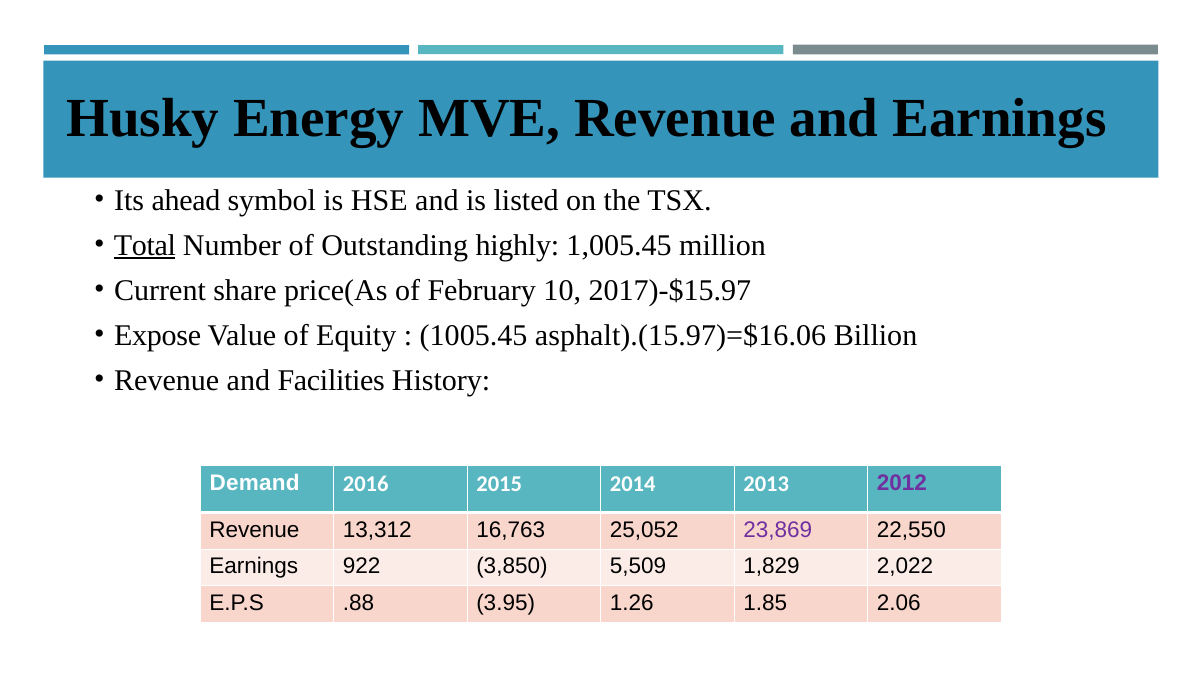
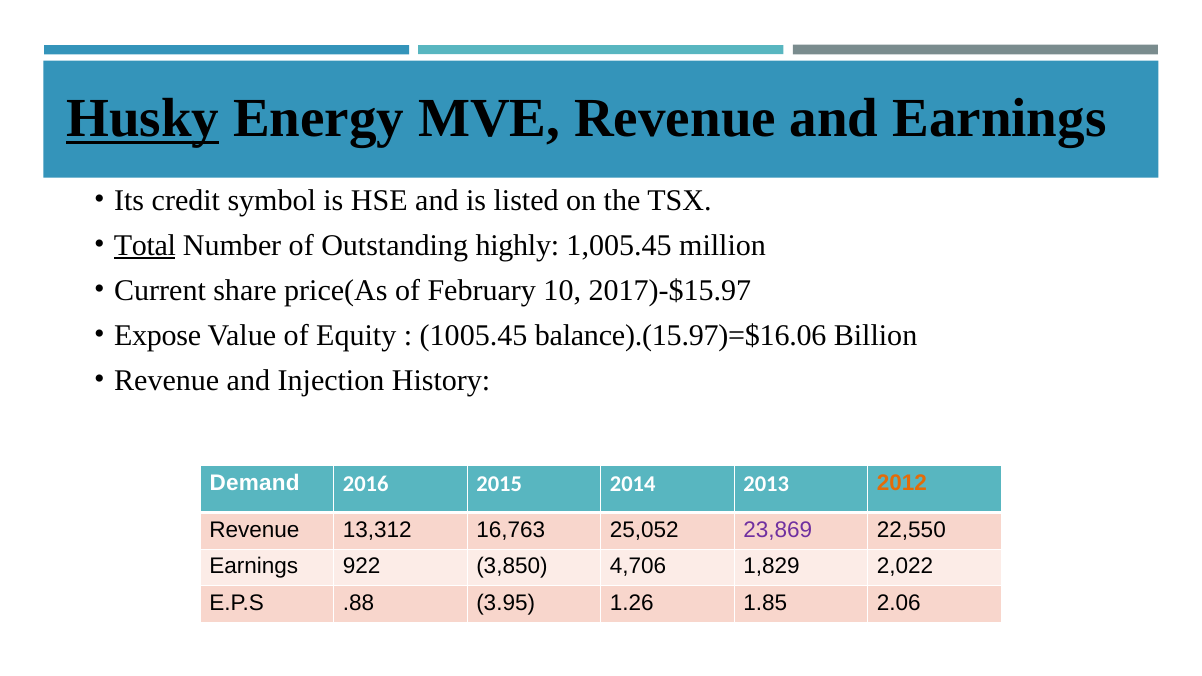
Husky underline: none -> present
ahead: ahead -> credit
asphalt).(15.97)=$16.06: asphalt).(15.97)=$16.06 -> balance).(15.97)=$16.06
Facilities: Facilities -> Injection
2012 colour: purple -> orange
5,509: 5,509 -> 4,706
